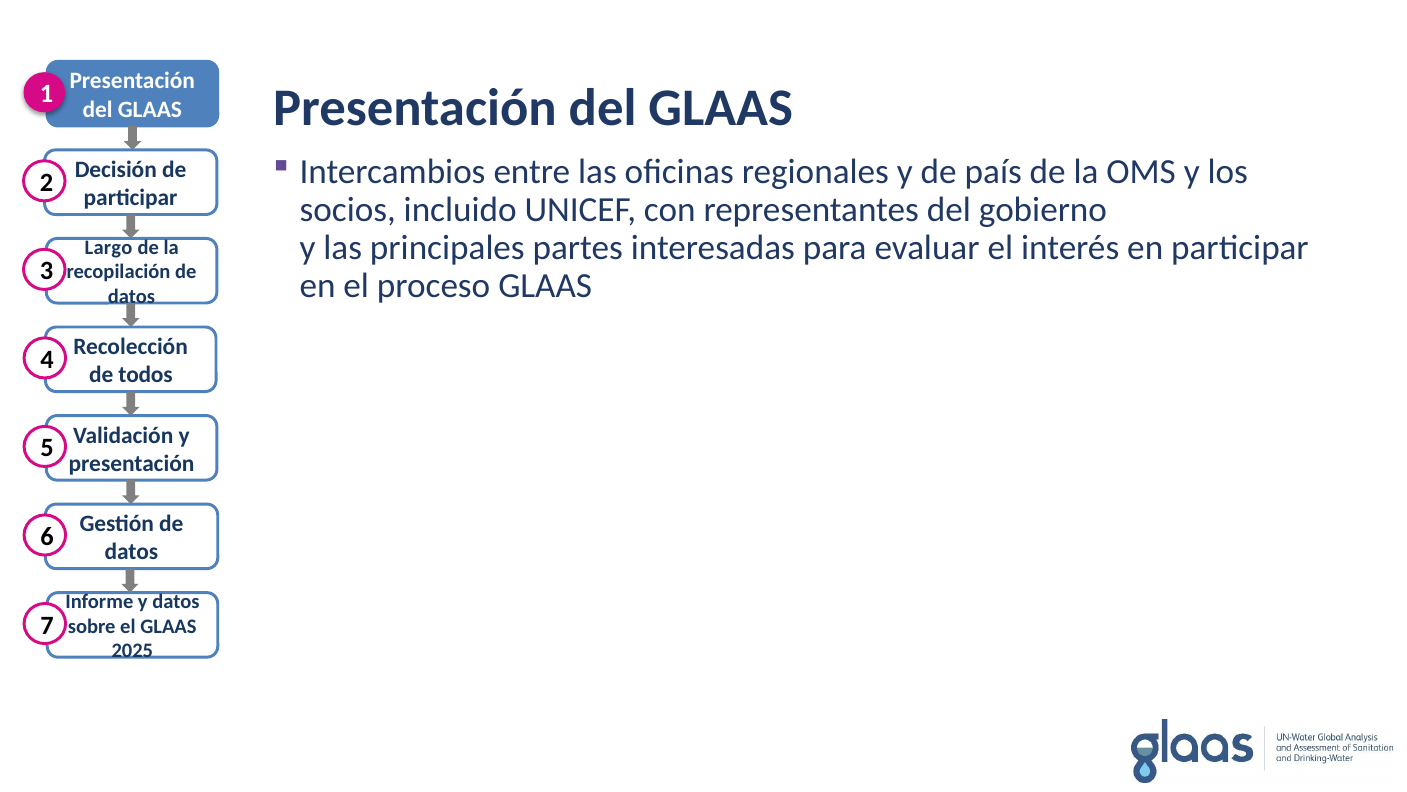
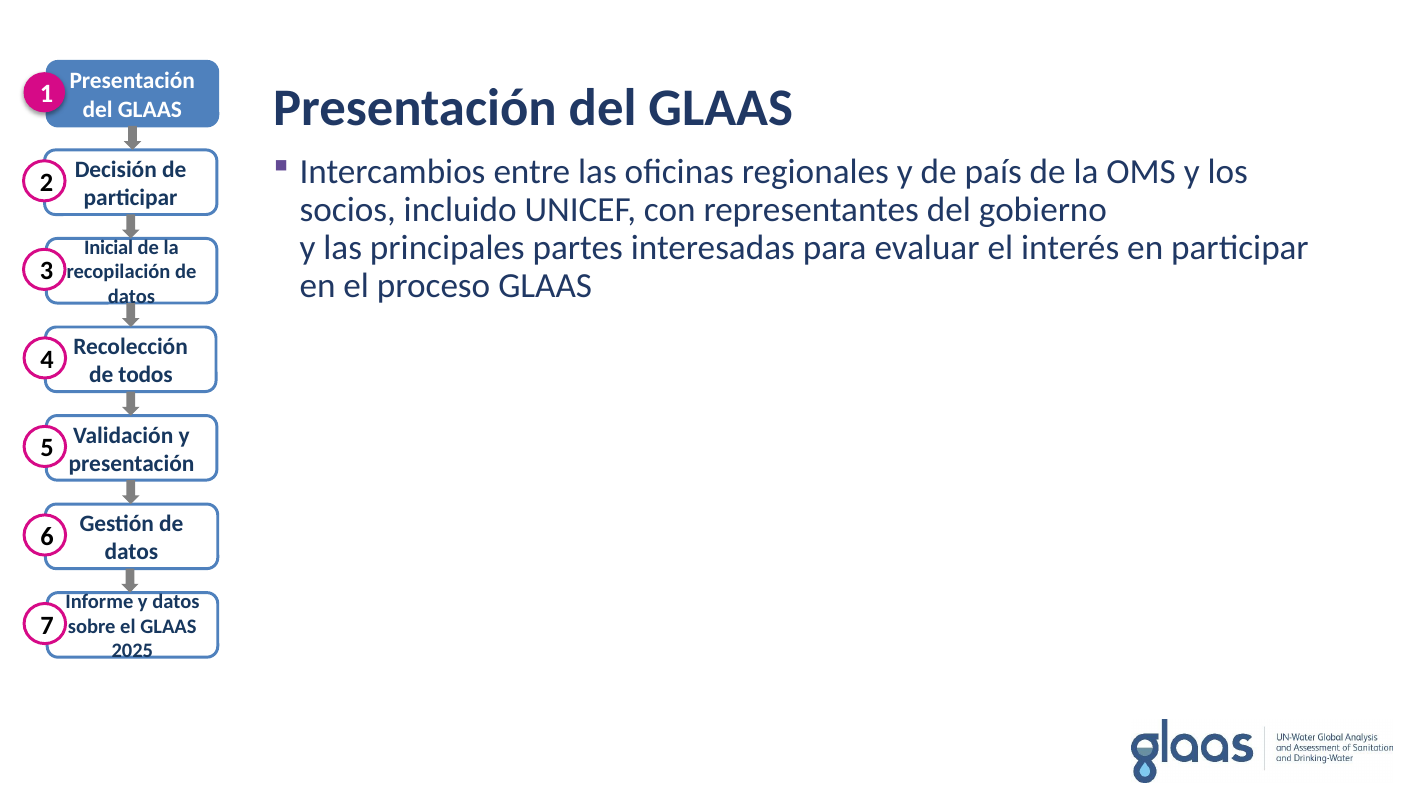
Largo: Largo -> Inicial
